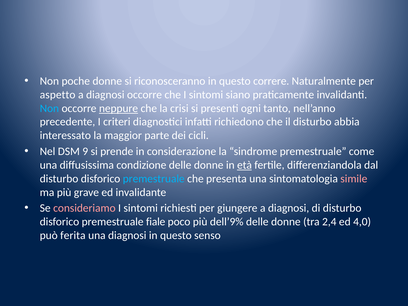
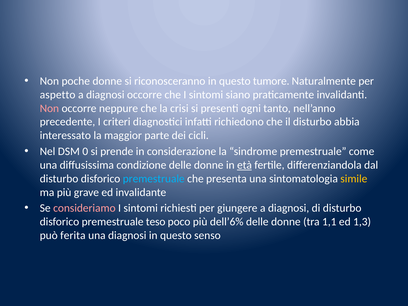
correre: correre -> tumore
Non at (49, 108) colour: light blue -> pink
neppure underline: present -> none
9: 9 -> 0
simile colour: pink -> yellow
fiale: fiale -> teso
dell’9%: dell’9% -> dell’6%
2,4: 2,4 -> 1,1
4,0: 4,0 -> 1,3
